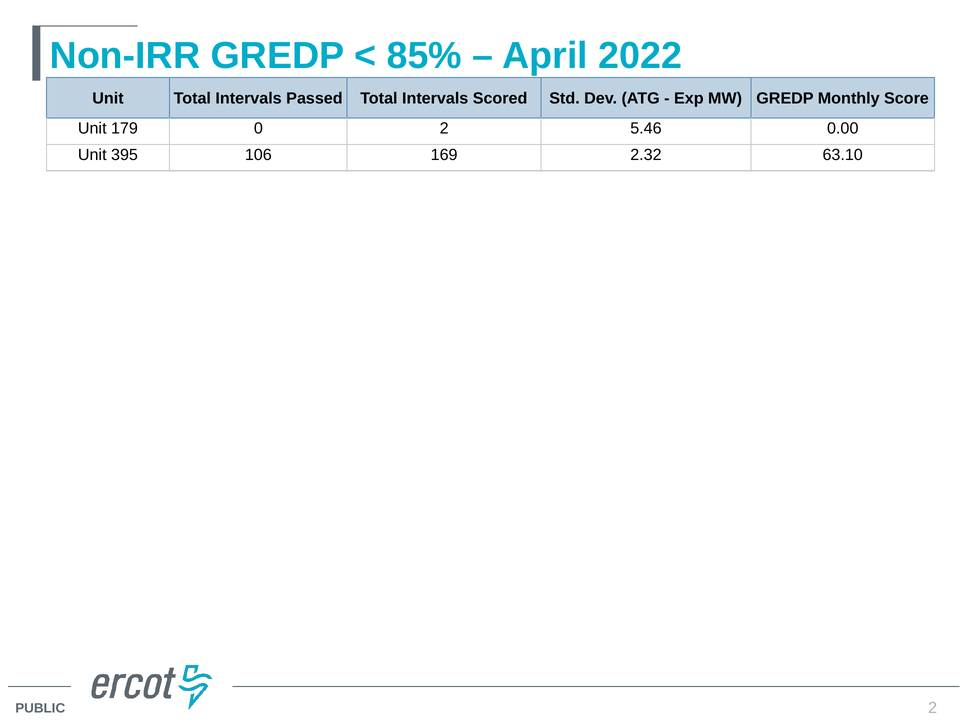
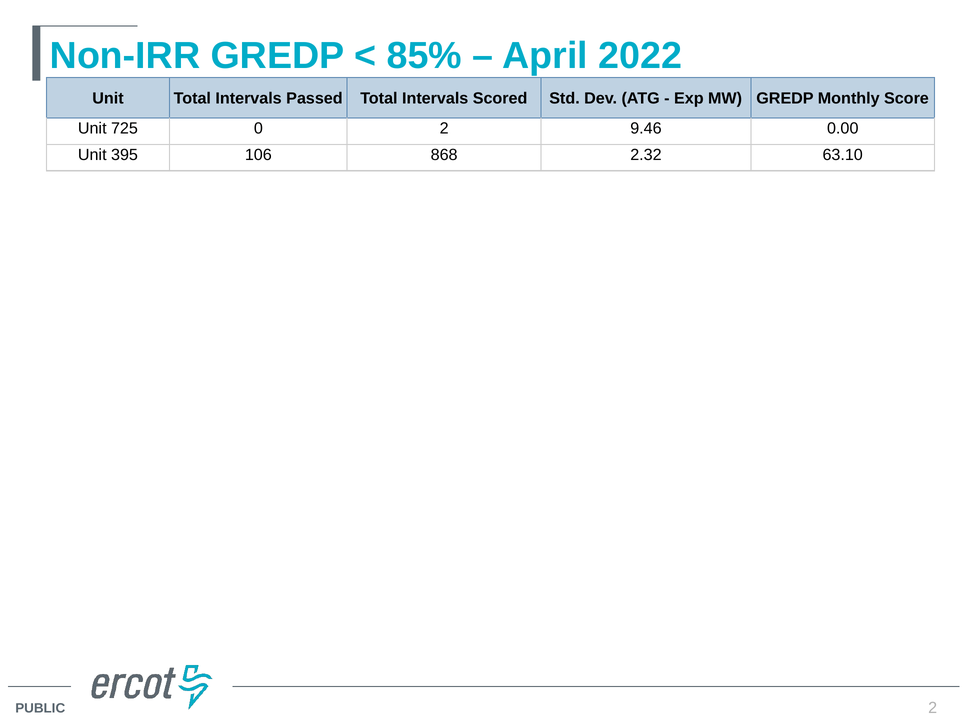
179: 179 -> 725
5.46: 5.46 -> 9.46
169: 169 -> 868
